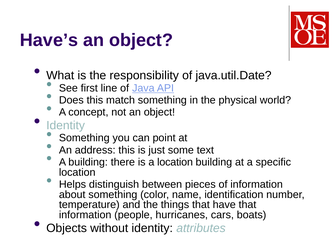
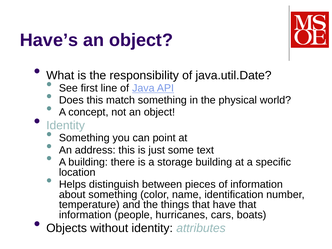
a location: location -> storage
